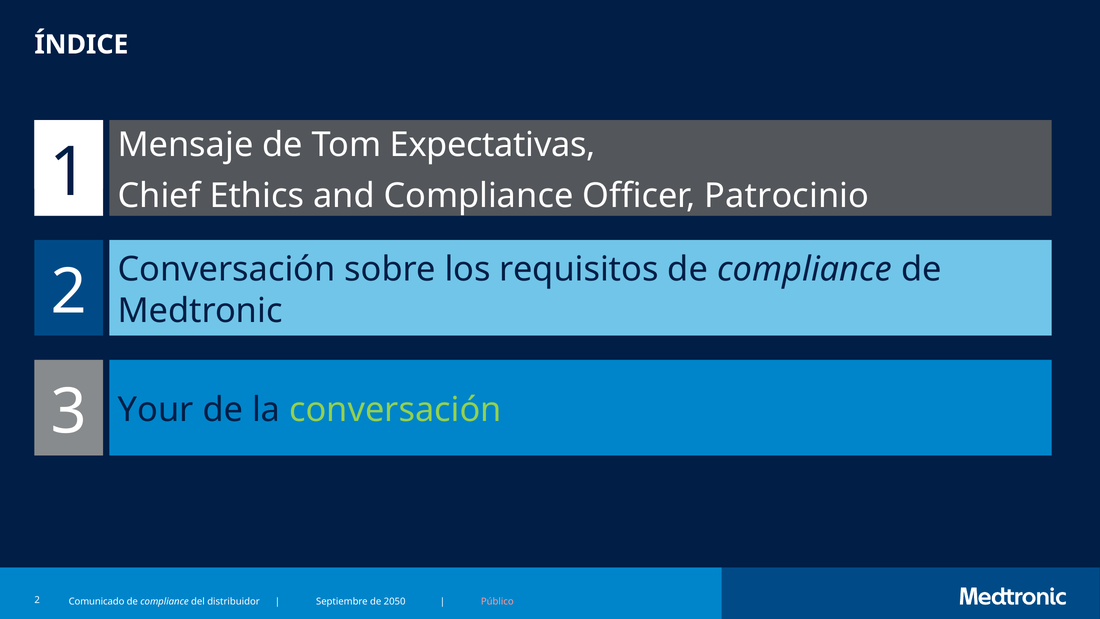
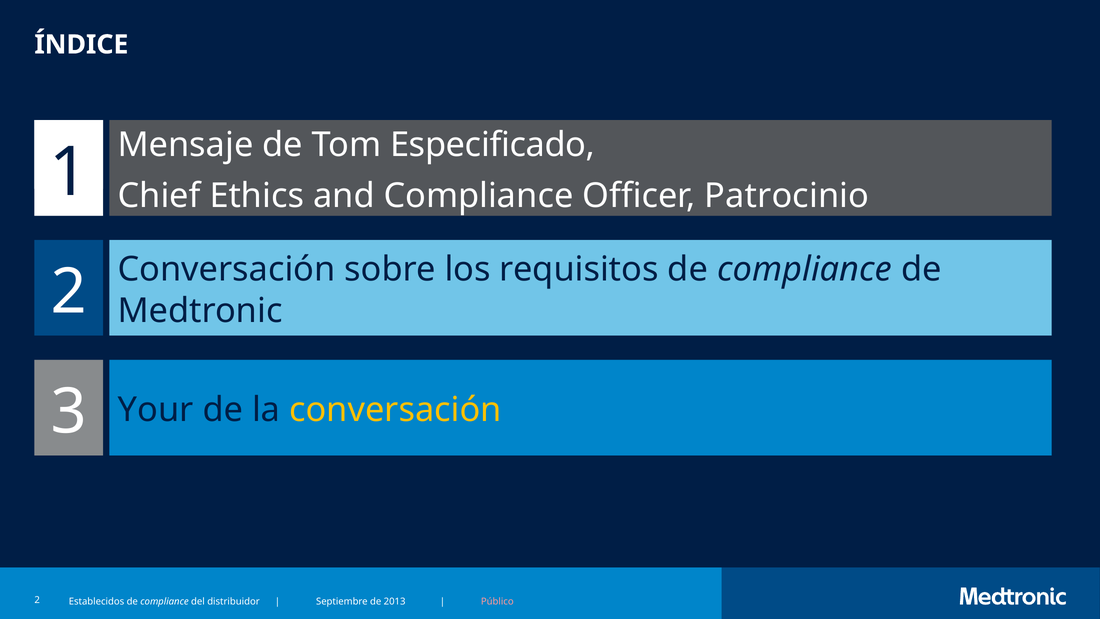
Expectativas: Expectativas -> Especificado
conversación at (395, 410) colour: light green -> yellow
Comunicado: Comunicado -> Establecidos
2050: 2050 -> 2013
